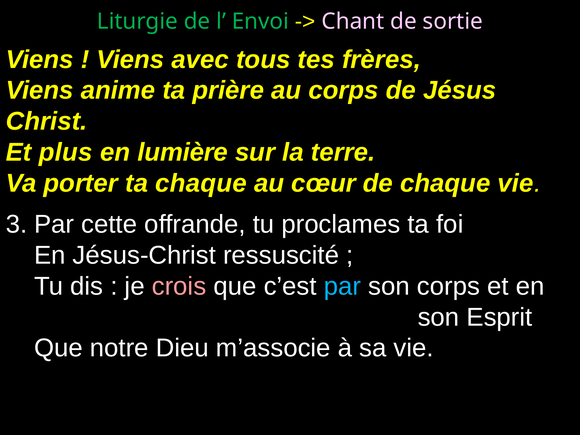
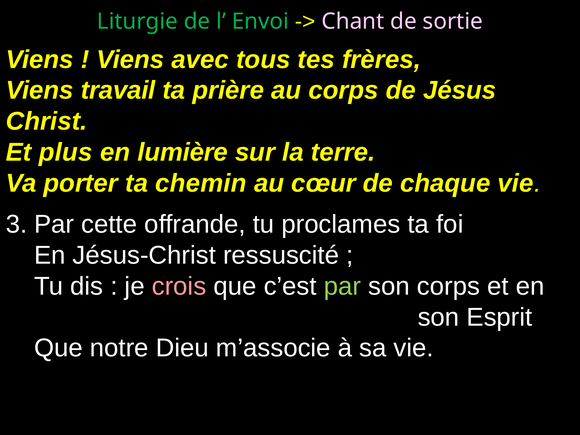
anime: anime -> travail
ta chaque: chaque -> chemin
par at (342, 286) colour: light blue -> light green
